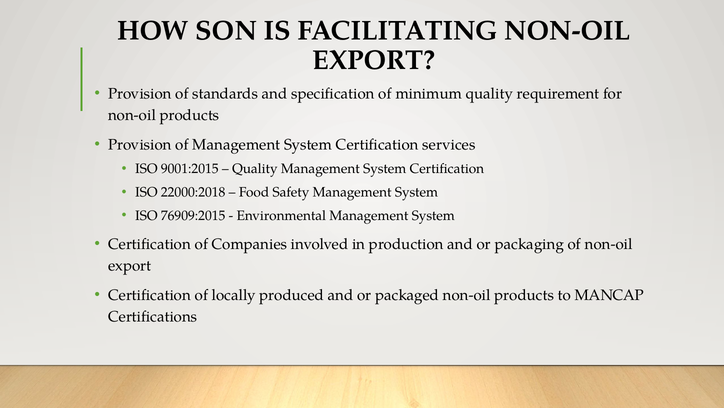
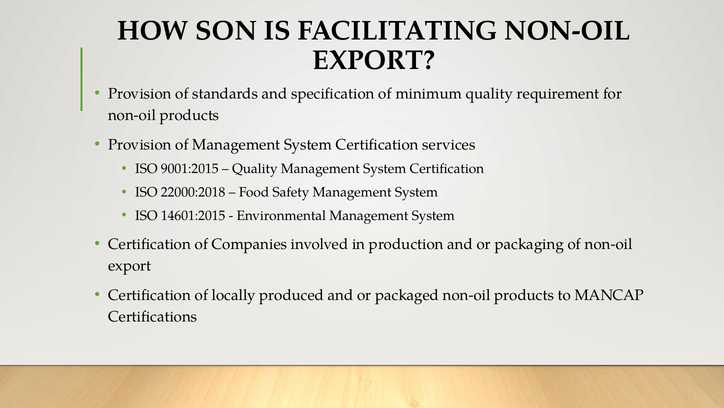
76909:2015: 76909:2015 -> 14601:2015
